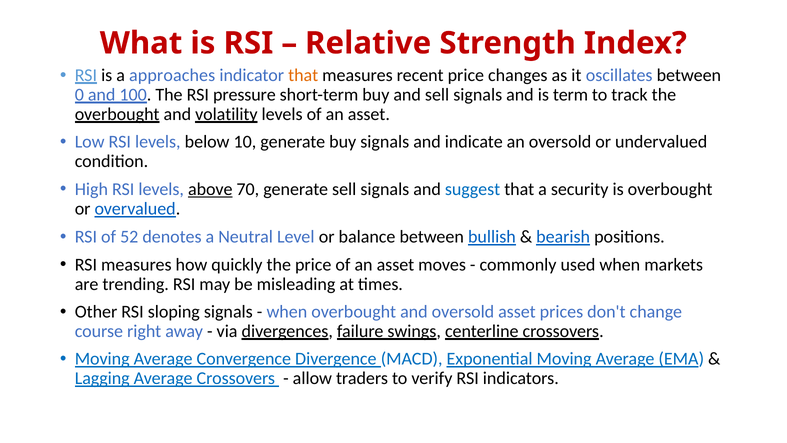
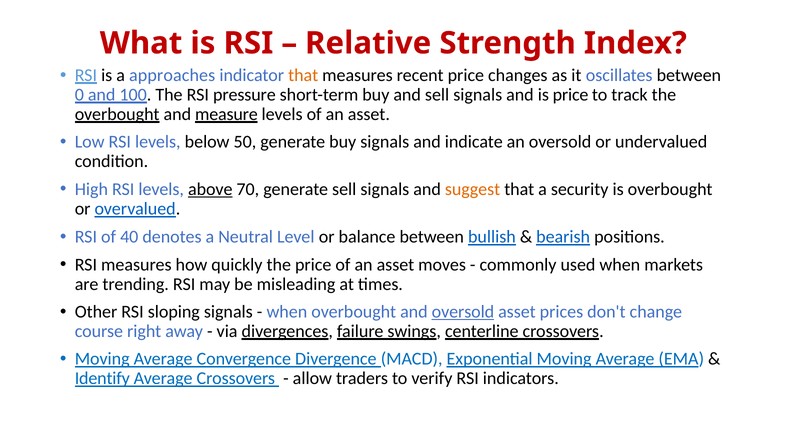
is term: term -> price
volatility: volatility -> measure
10: 10 -> 50
suggest colour: blue -> orange
52: 52 -> 40
oversold at (463, 312) underline: none -> present
Lagging: Lagging -> Identify
